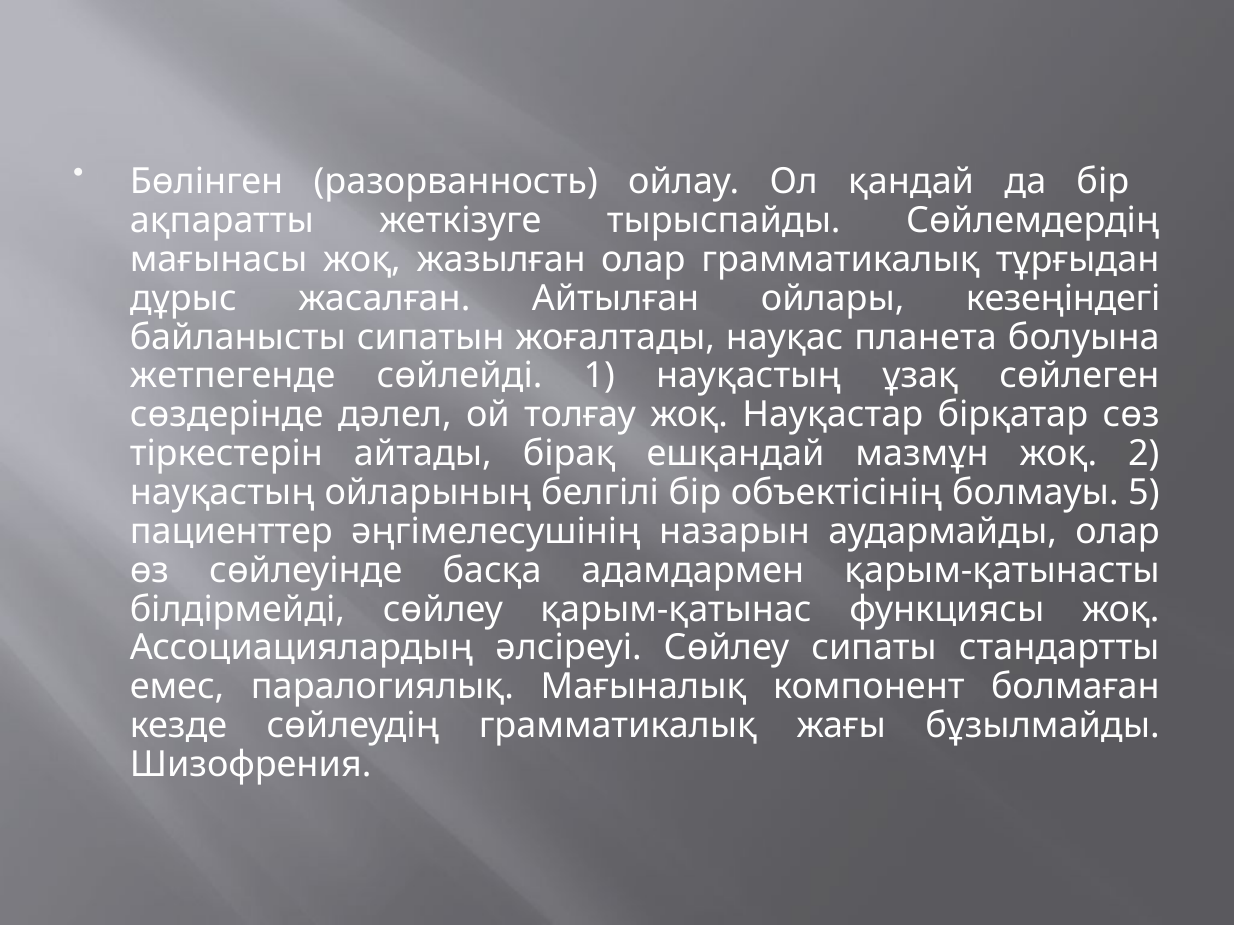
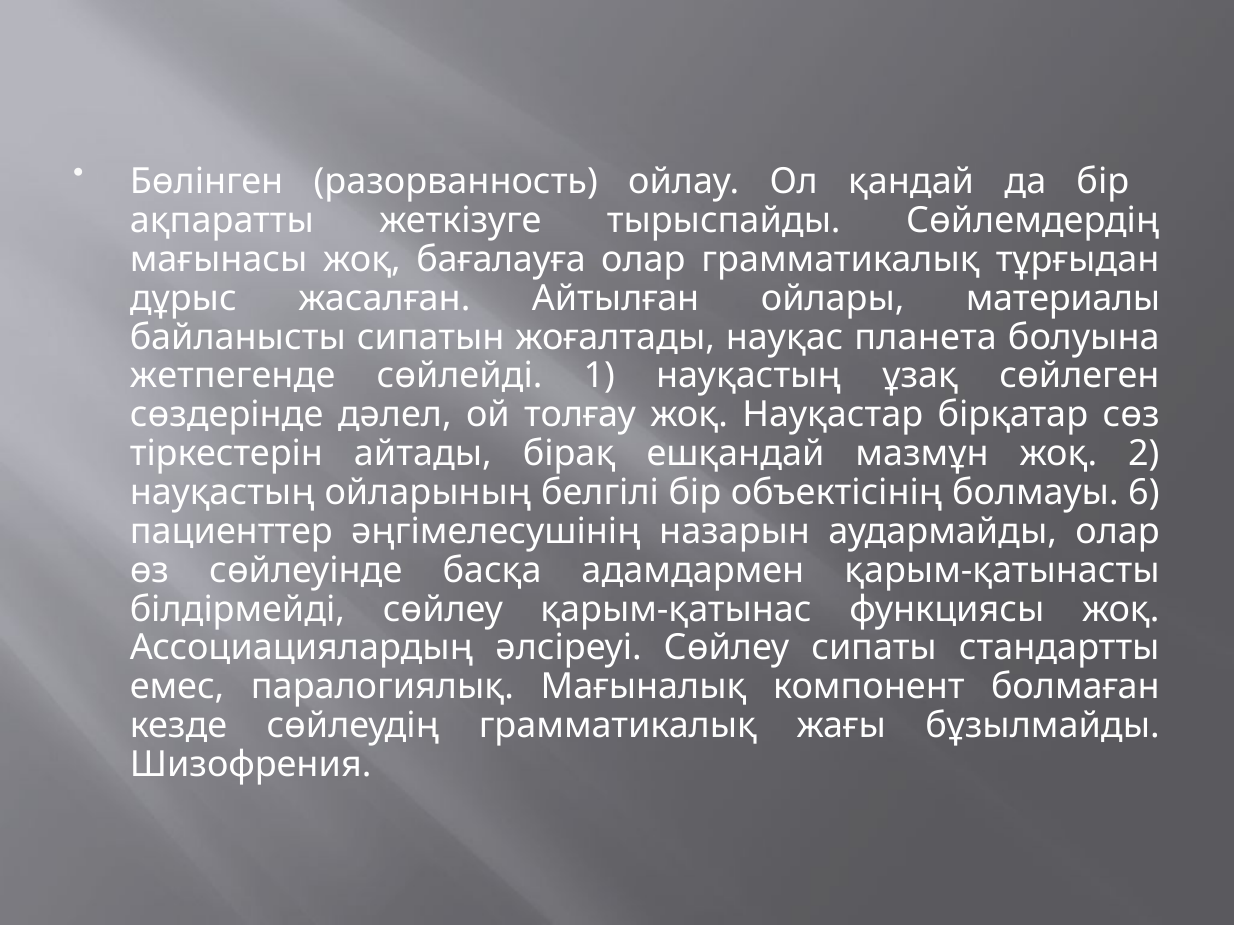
жазылған: жазылған -> бағалауға
кезеңіндегі: кезеңіндегі -> материалы
5: 5 -> 6
